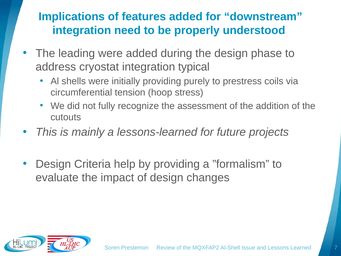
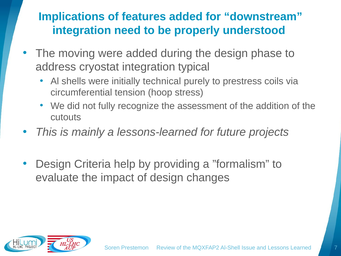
leading: leading -> moving
initially providing: providing -> technical
